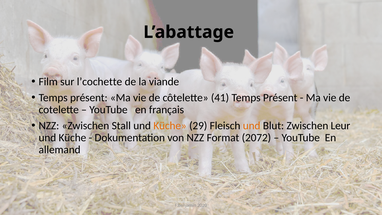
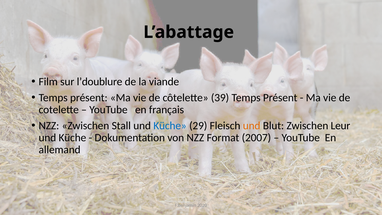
l’cochette: l’cochette -> l’doublure
41: 41 -> 39
Küche at (170, 126) colour: orange -> blue
2072: 2072 -> 2007
